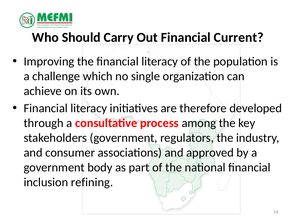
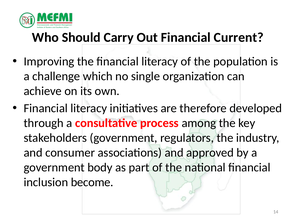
refining: refining -> become
